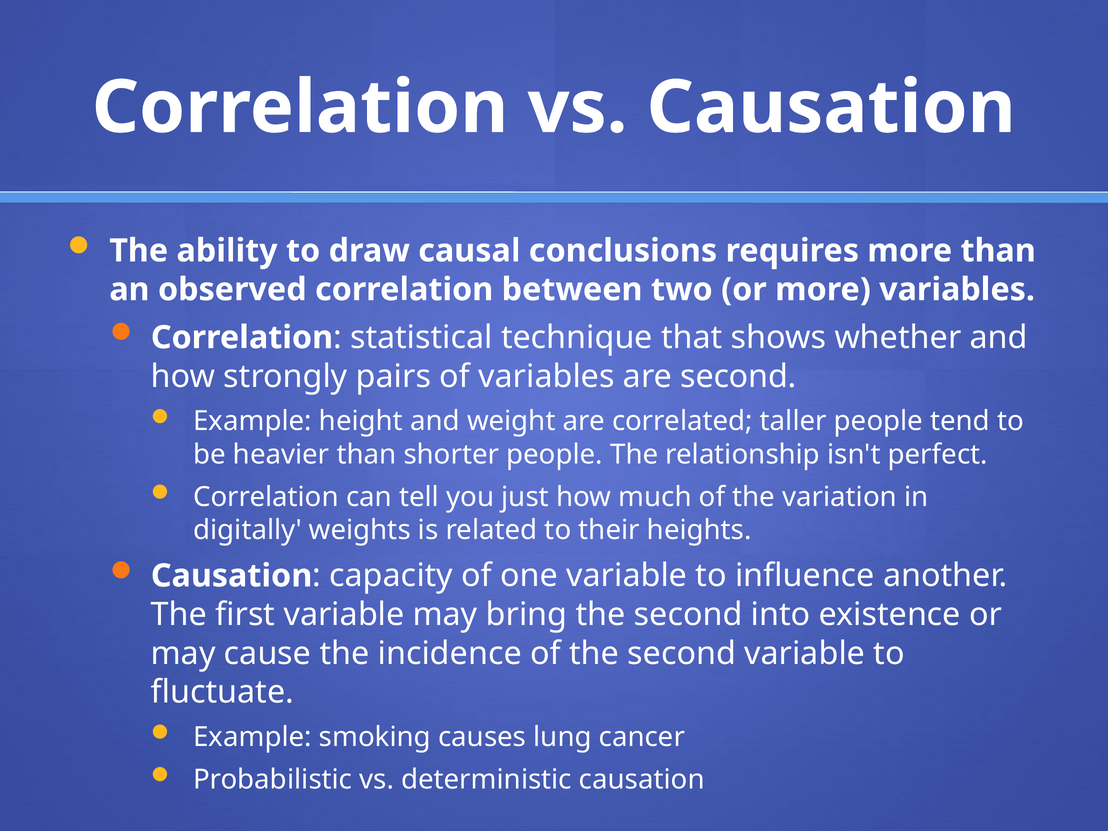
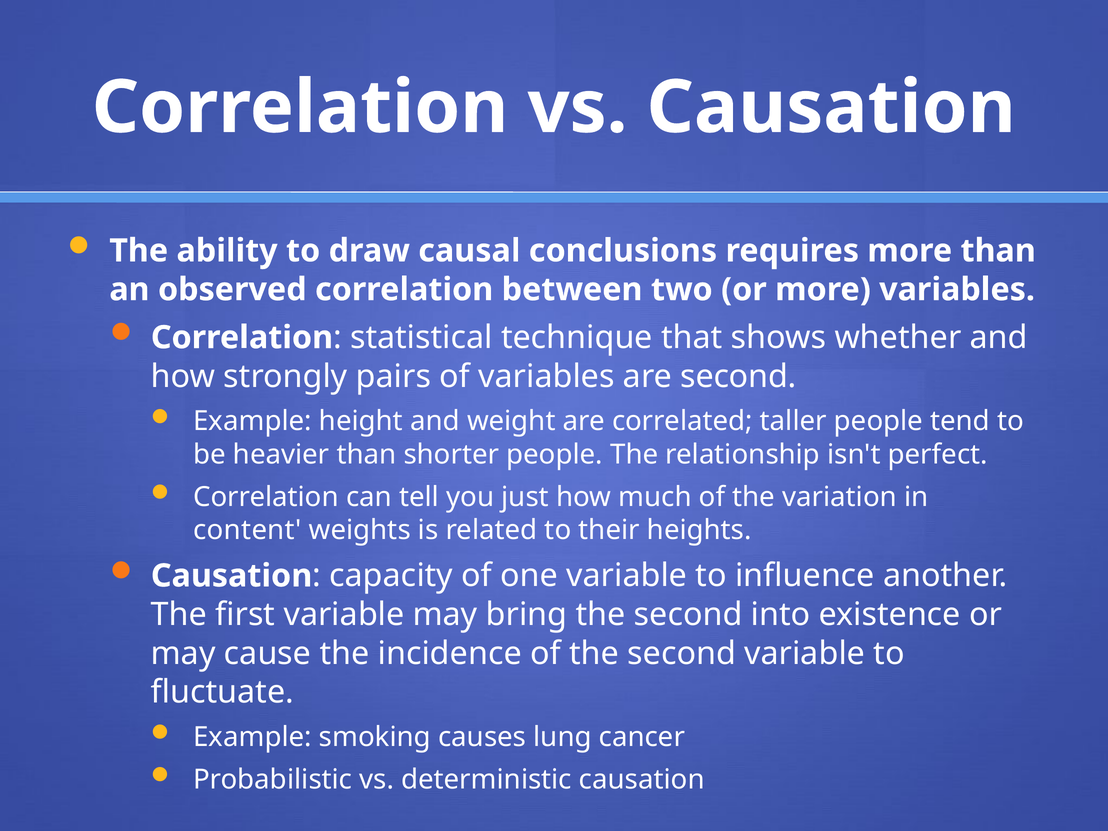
digitally: digitally -> content
